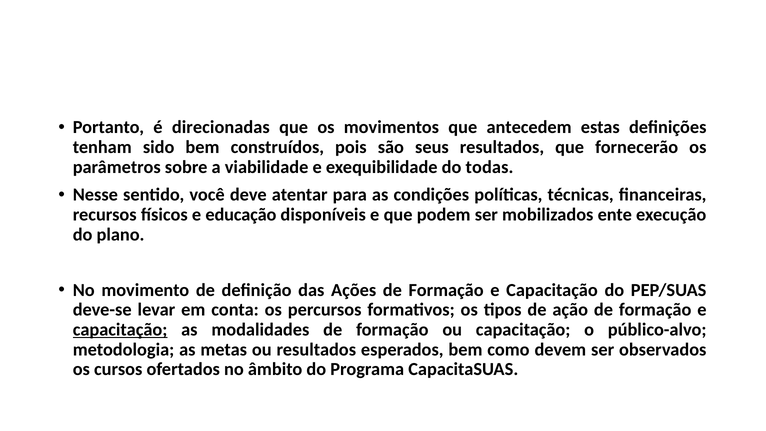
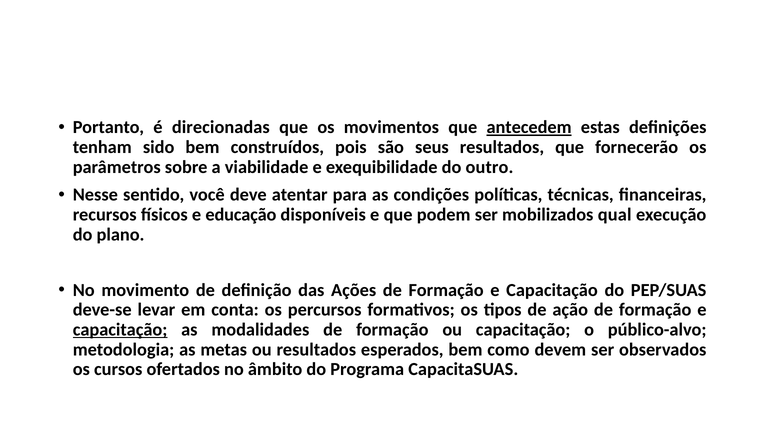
antecedem underline: none -> present
todas: todas -> outro
ente: ente -> qual
